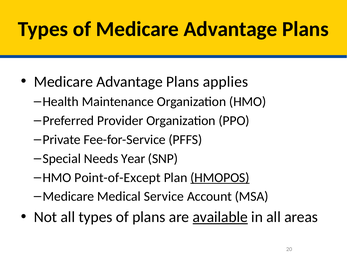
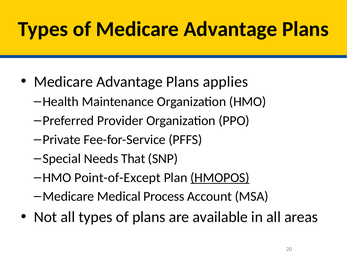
Year: Year -> That
Service: Service -> Process
available underline: present -> none
